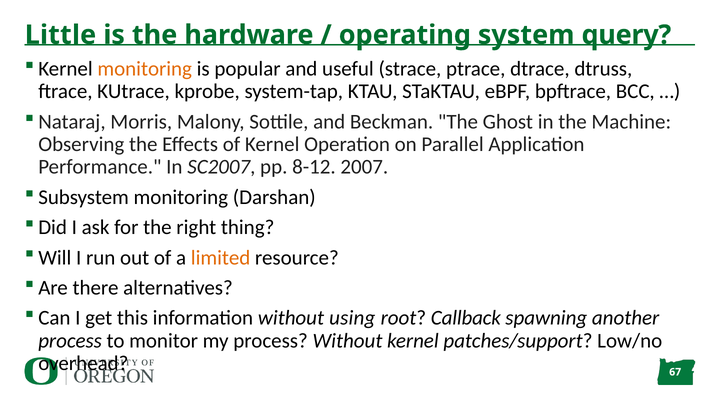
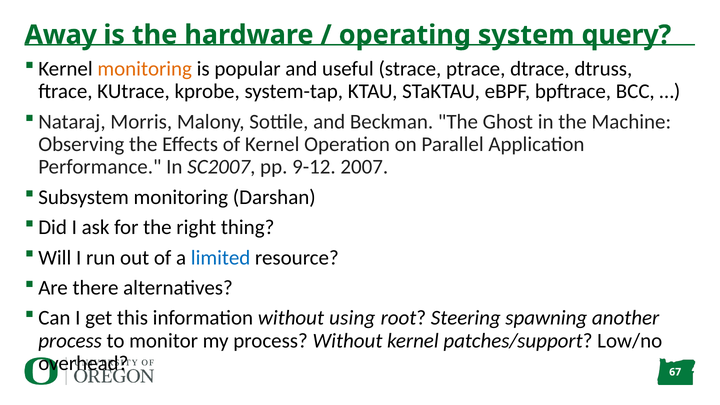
Little: Little -> Away
8-12: 8-12 -> 9-12
limited colour: orange -> blue
Callback: Callback -> Steering
